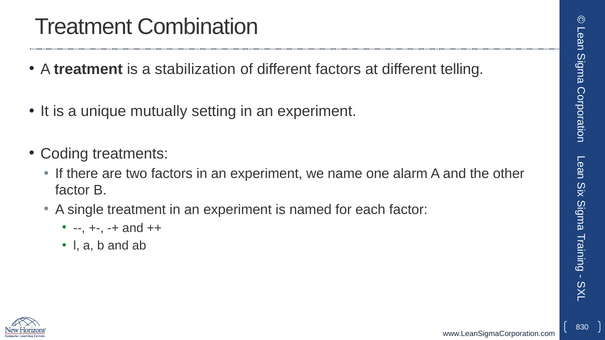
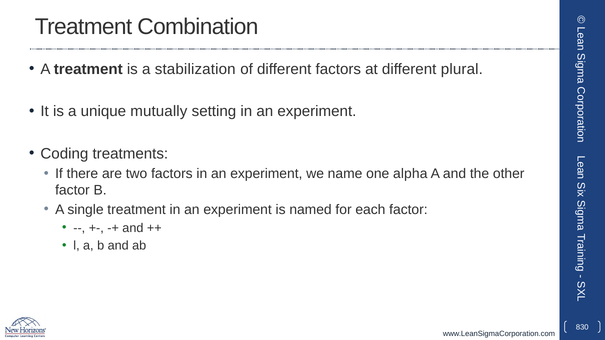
telling: telling -> plural
alarm: alarm -> alpha
